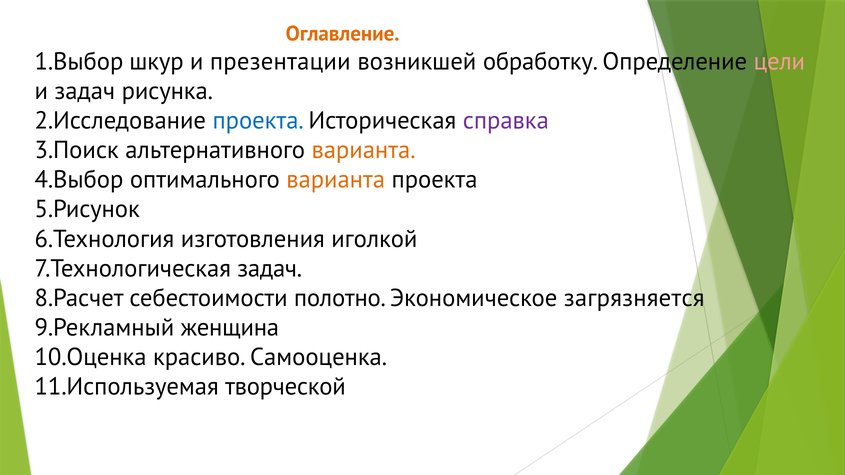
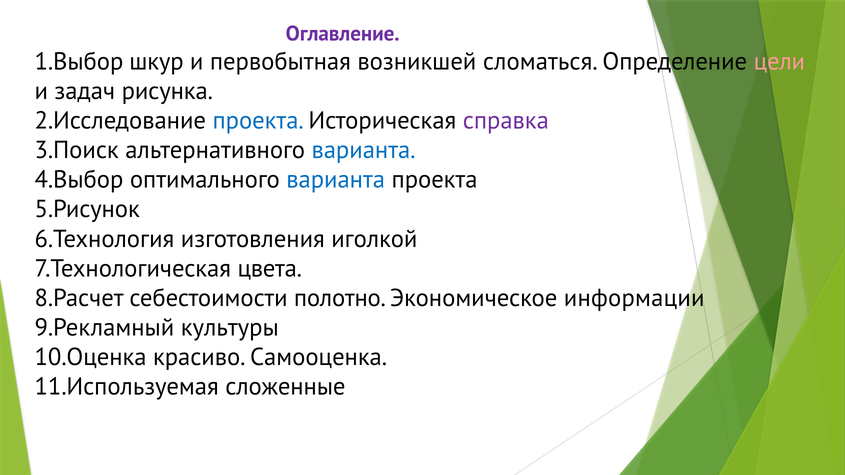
Оглавление colour: orange -> purple
презентации: презентации -> первобытная
обработку: обработку -> сломаться
варианта at (364, 150) colour: orange -> blue
варианта at (336, 180) colour: orange -> blue
задач at (270, 269): задач -> цвета
загрязняется: загрязняется -> информации
женщина: женщина -> культуры
творческой: творческой -> сложенные
